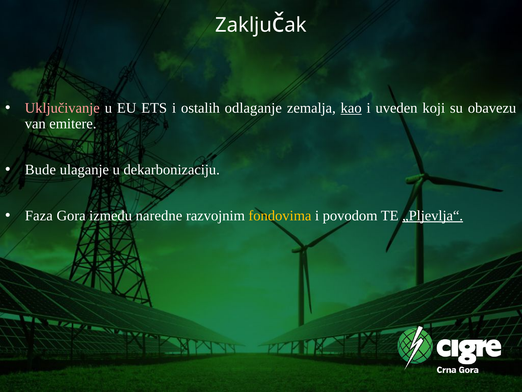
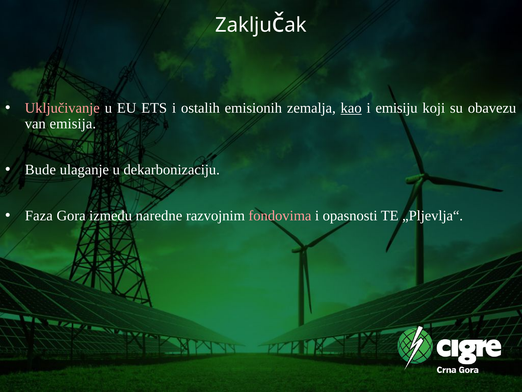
odlaganje: odlaganje -> emisionih
uveden: uveden -> emisiju
emitere: emitere -> emisija
fondovima colour: yellow -> pink
povodom: povodom -> opasnosti
„Pljevlja“ underline: present -> none
